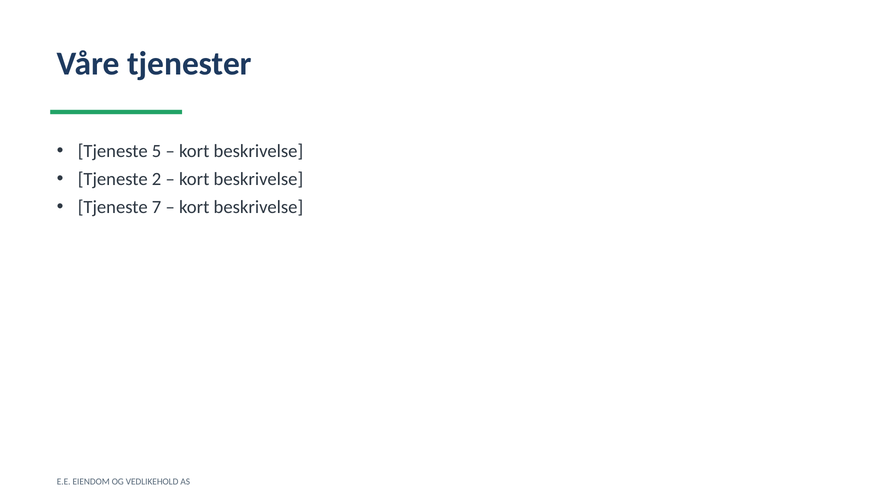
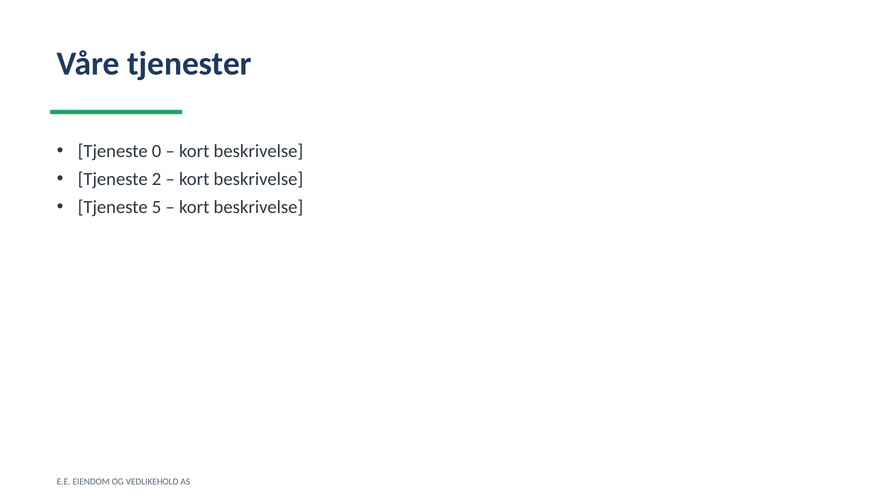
5: 5 -> 0
7: 7 -> 5
